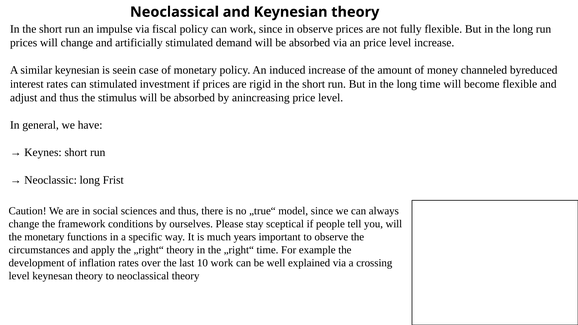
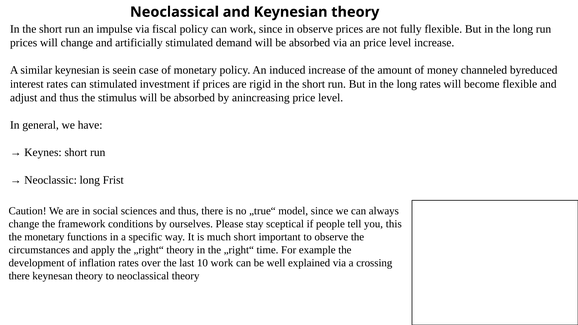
long time: time -> rates
you will: will -> this
much years: years -> short
level at (19, 276): level -> there
